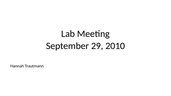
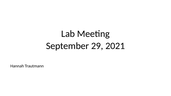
2010: 2010 -> 2021
